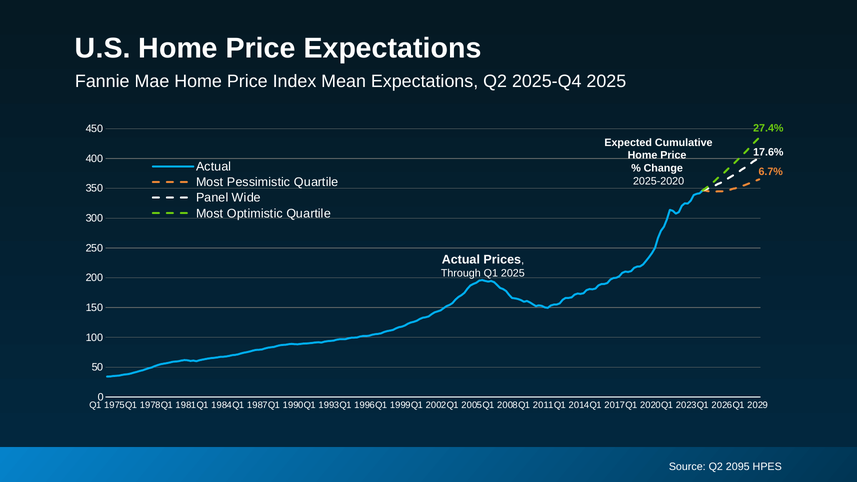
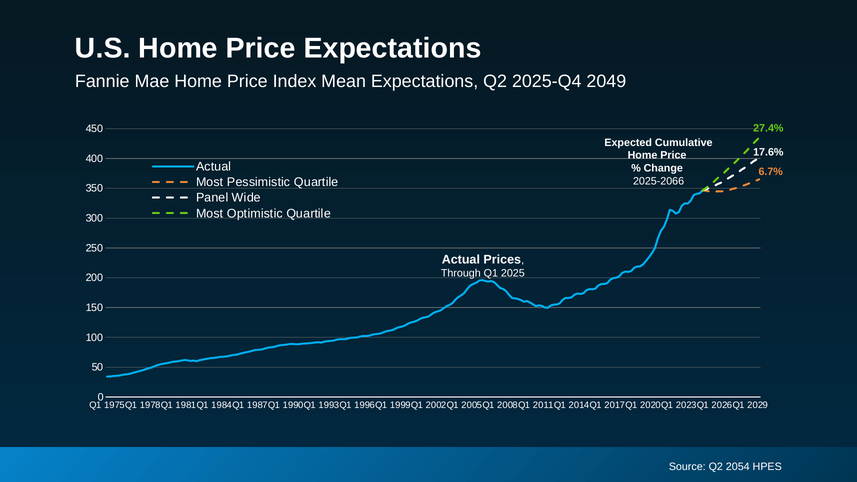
2025-Q4 2025: 2025 -> 2049
2025-2020: 2025-2020 -> 2025-2066
2095: 2095 -> 2054
